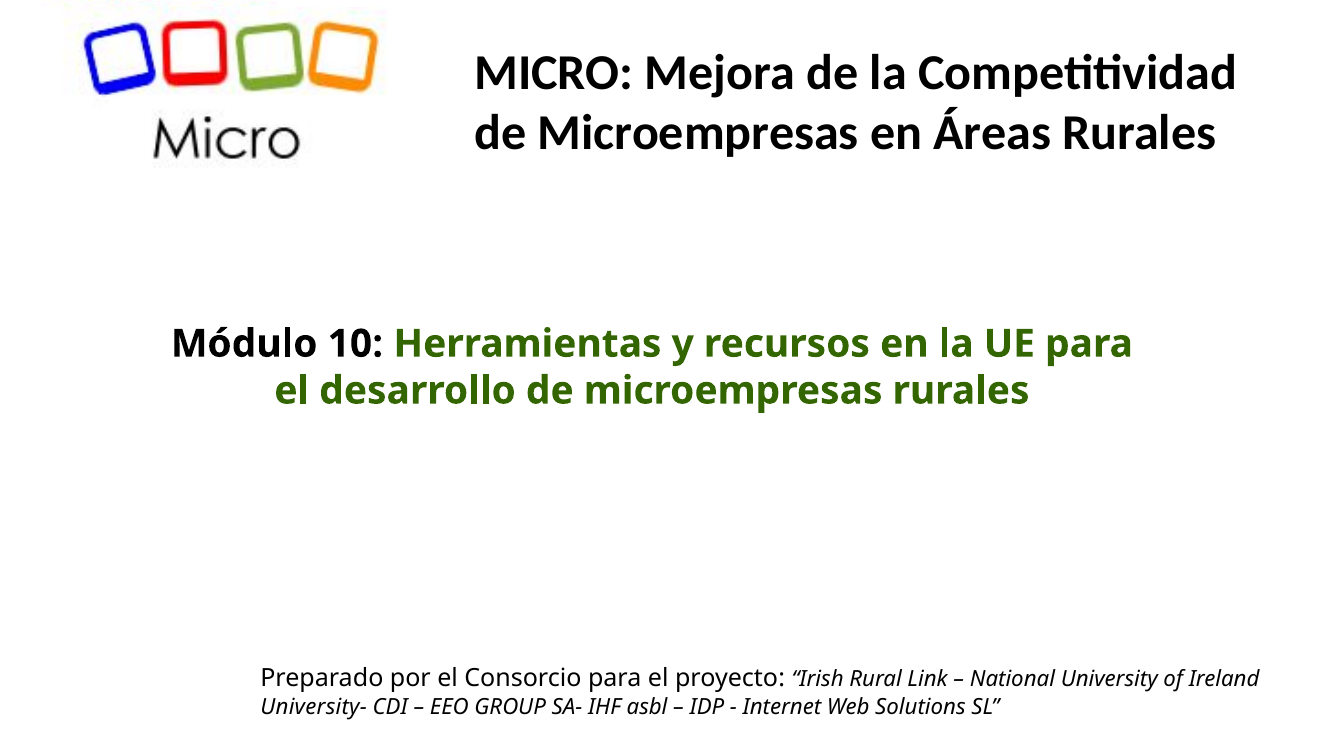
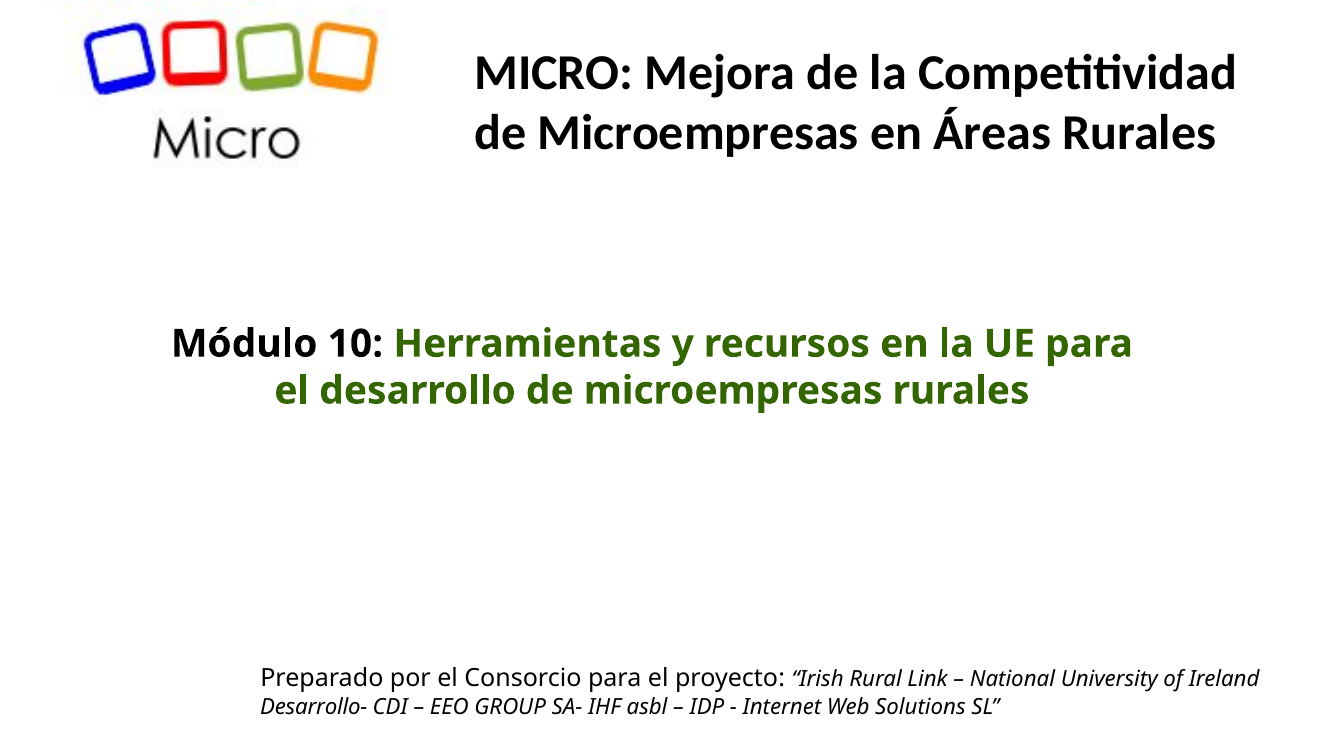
University-: University- -> Desarrollo-
